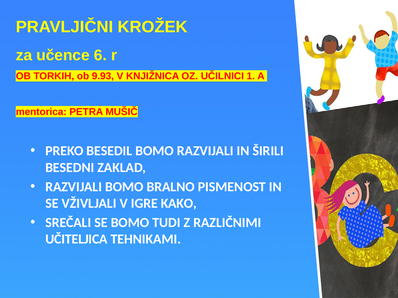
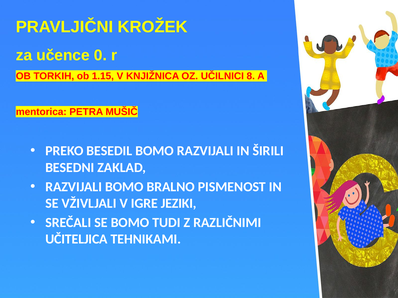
6: 6 -> 0
9.93: 9.93 -> 1.15
1: 1 -> 8
KAKO: KAKO -> JEZIKI
